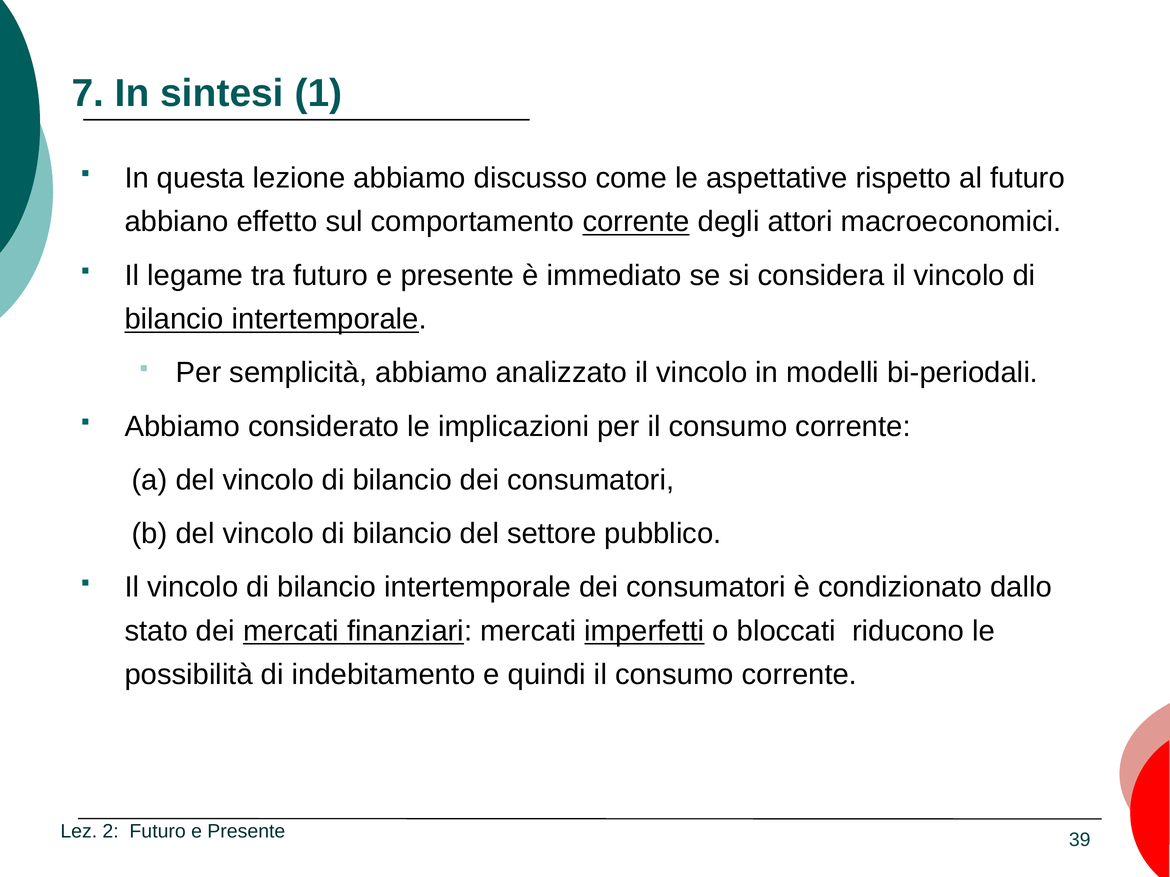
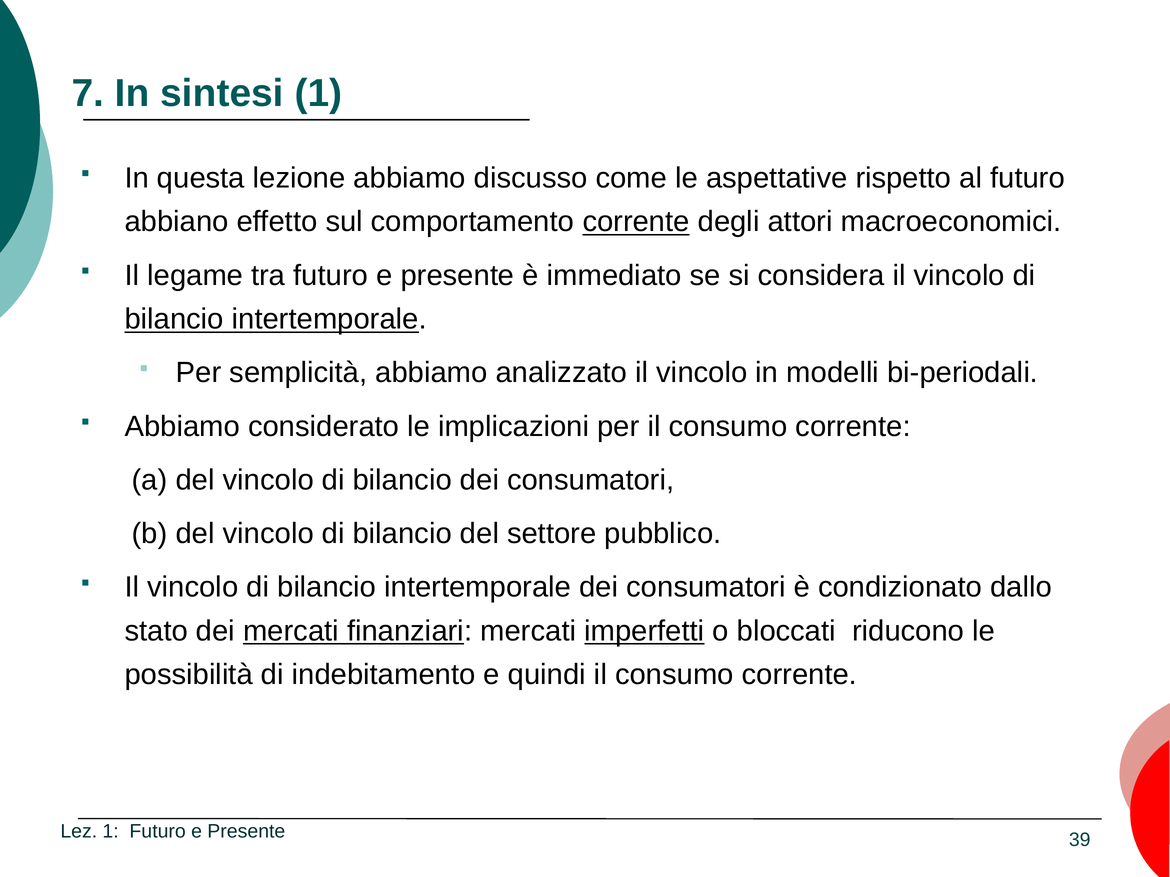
Lez 2: 2 -> 1
